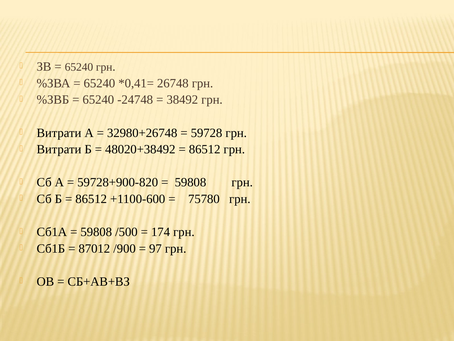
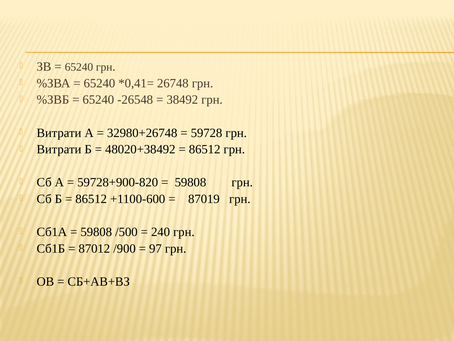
-24748: -24748 -> -26548
75780: 75780 -> 87019
174: 174 -> 240
